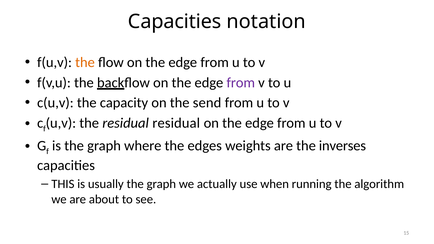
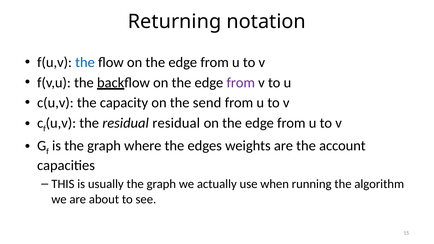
Capacities at (175, 22): Capacities -> Returning
the at (85, 62) colour: orange -> blue
inverses: inverses -> account
